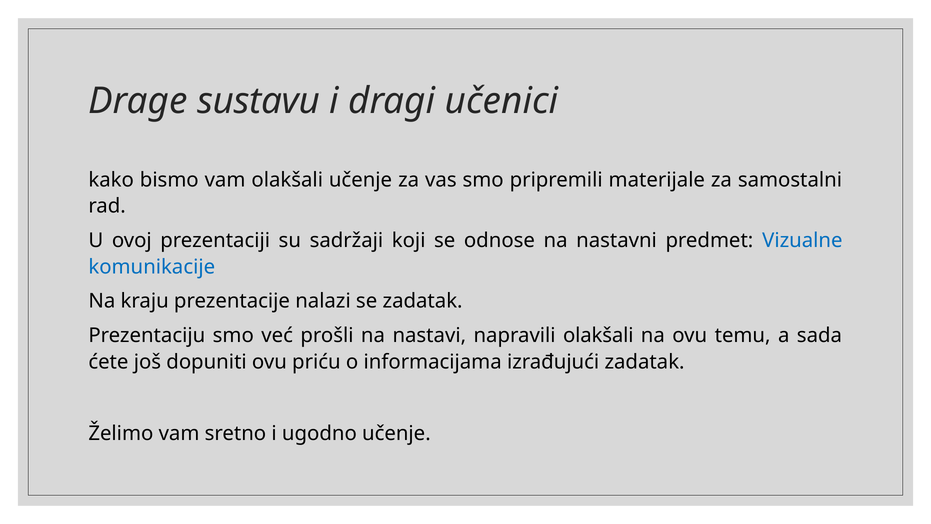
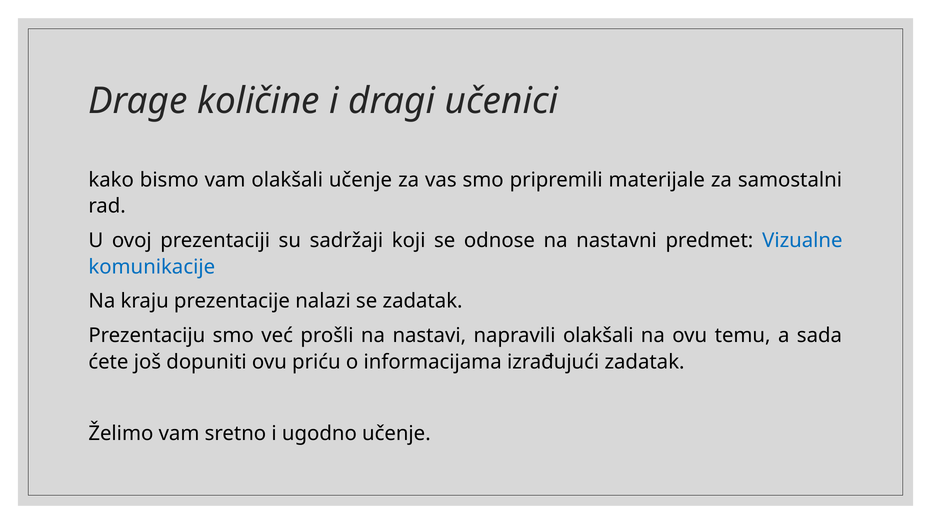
sustavu: sustavu -> količine
